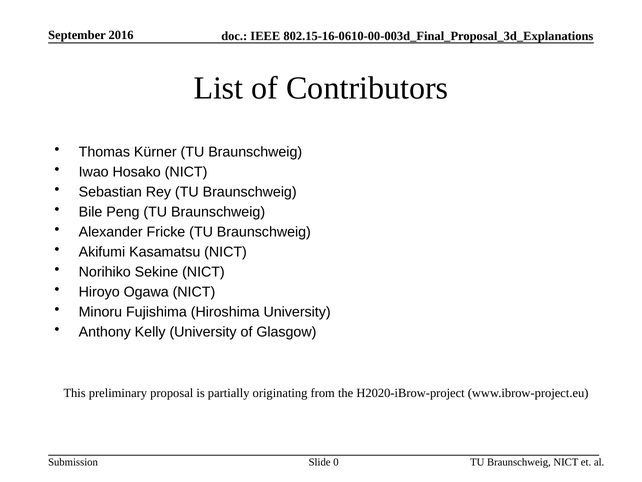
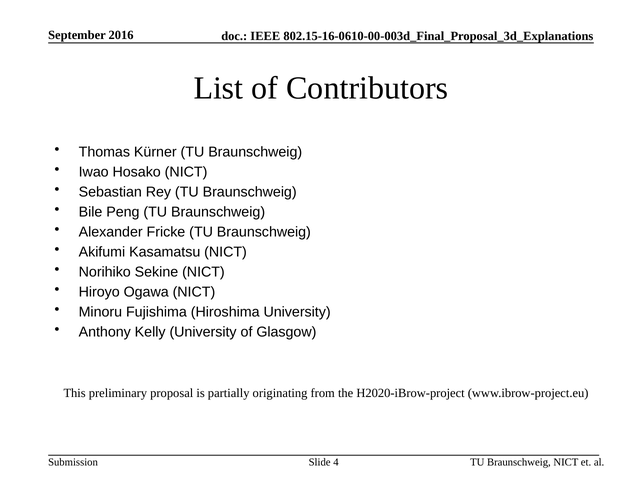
0: 0 -> 4
